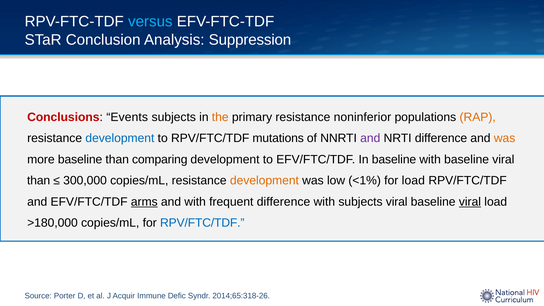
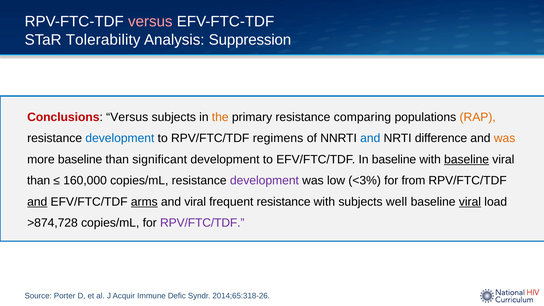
versus at (150, 22) colour: light blue -> pink
Conclusion: Conclusion -> Tolerability
Conclusions Events: Events -> Versus
noninferior: noninferior -> comparing
mutations: mutations -> regimens
and at (370, 138) colour: purple -> blue
comparing: comparing -> significant
baseline at (467, 159) underline: none -> present
300,000: 300,000 -> 160,000
development at (264, 181) colour: orange -> purple
<1%: <1% -> <3%
for load: load -> from
and at (37, 202) underline: none -> present
and with: with -> viral
frequent difference: difference -> resistance
subjects viral: viral -> well
>180,000: >180,000 -> >874,728
RPV/FTC/TDF at (202, 223) colour: blue -> purple
